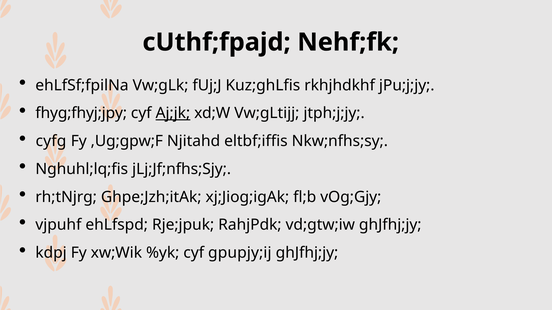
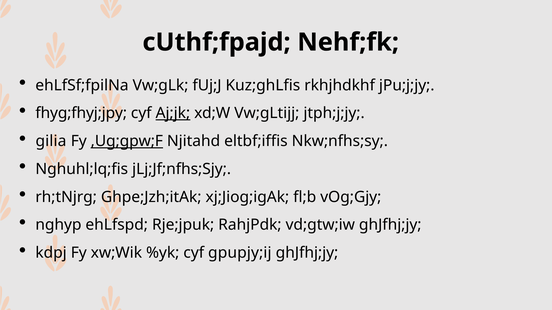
cyfg: cyfg -> gilia
,Ug;gpw;F underline: none -> present
vjpuhf: vjpuhf -> nghyp
